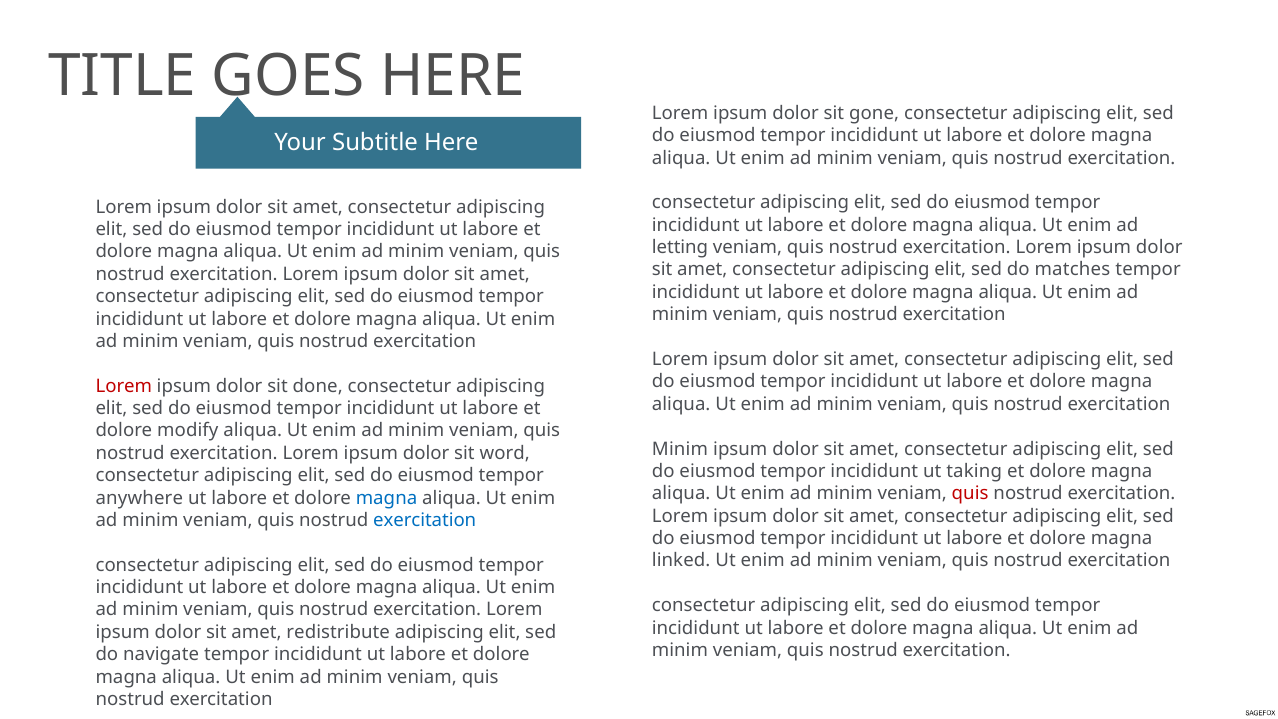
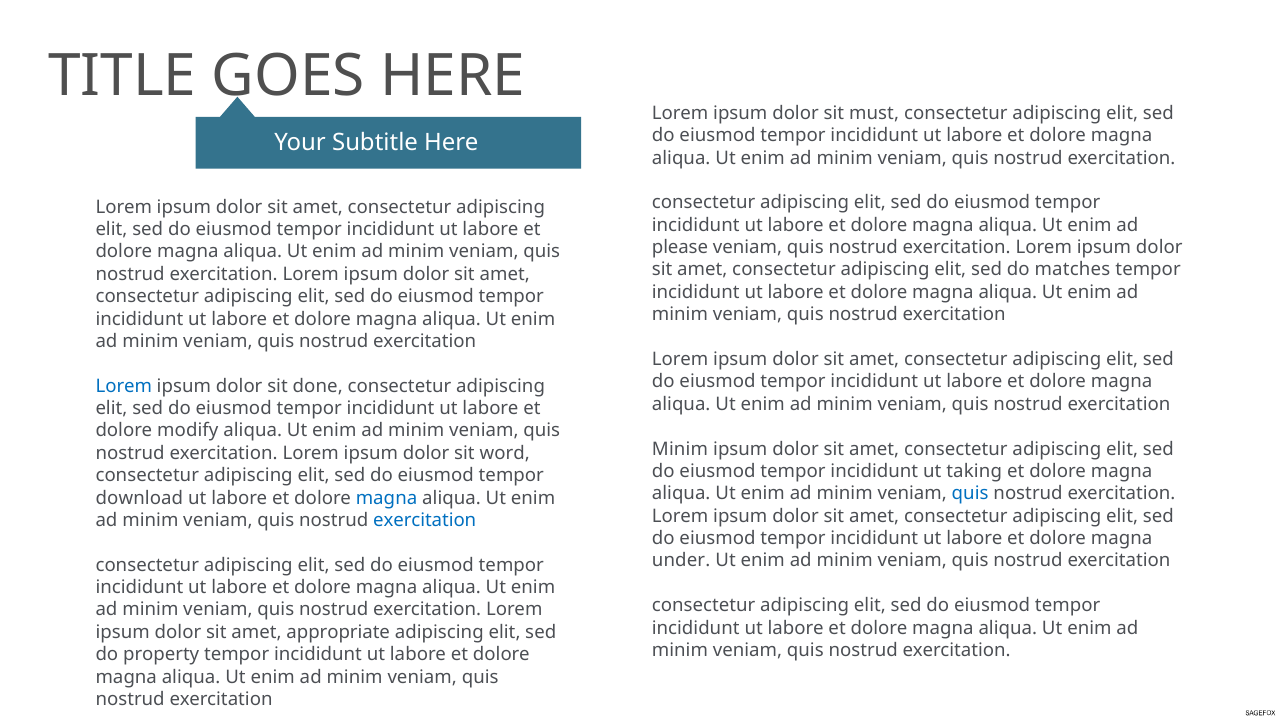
gone: gone -> must
letting: letting -> please
Lorem at (124, 386) colour: red -> blue
quis at (970, 494) colour: red -> blue
anywhere: anywhere -> download
linked: linked -> under
redistribute: redistribute -> appropriate
navigate: navigate -> property
